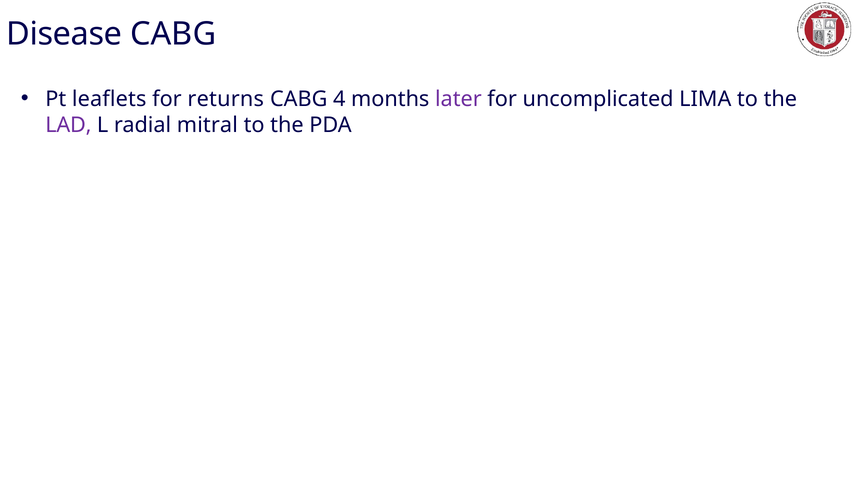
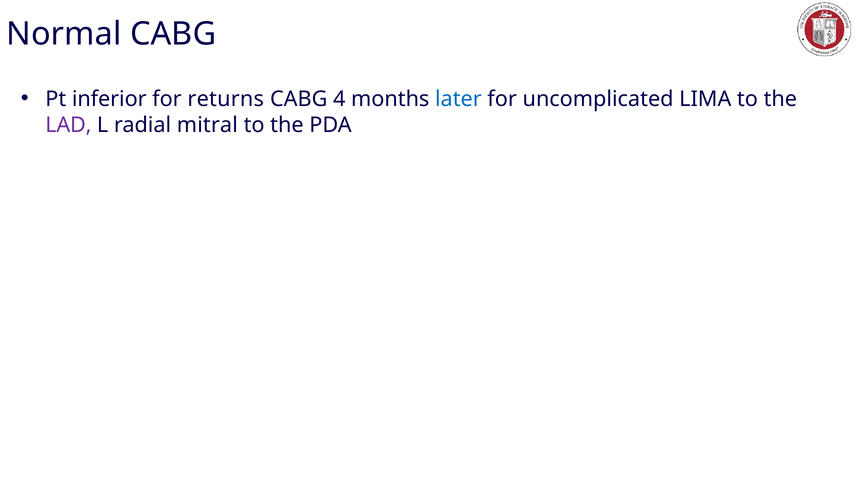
Disease: Disease -> Normal
leaflets: leaflets -> inferior
later colour: purple -> blue
